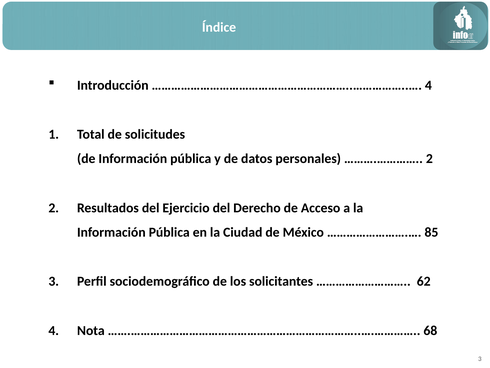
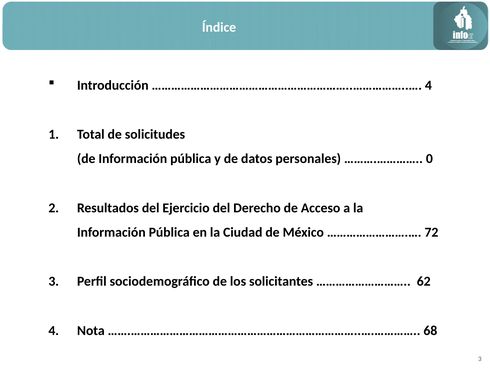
2 at (429, 159): 2 -> 0
85: 85 -> 72
